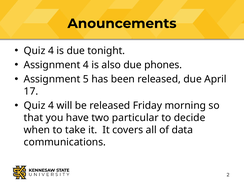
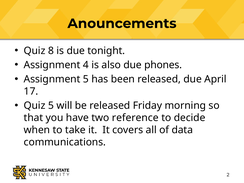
4 at (51, 51): 4 -> 8
4 at (51, 106): 4 -> 5
particular: particular -> reference
